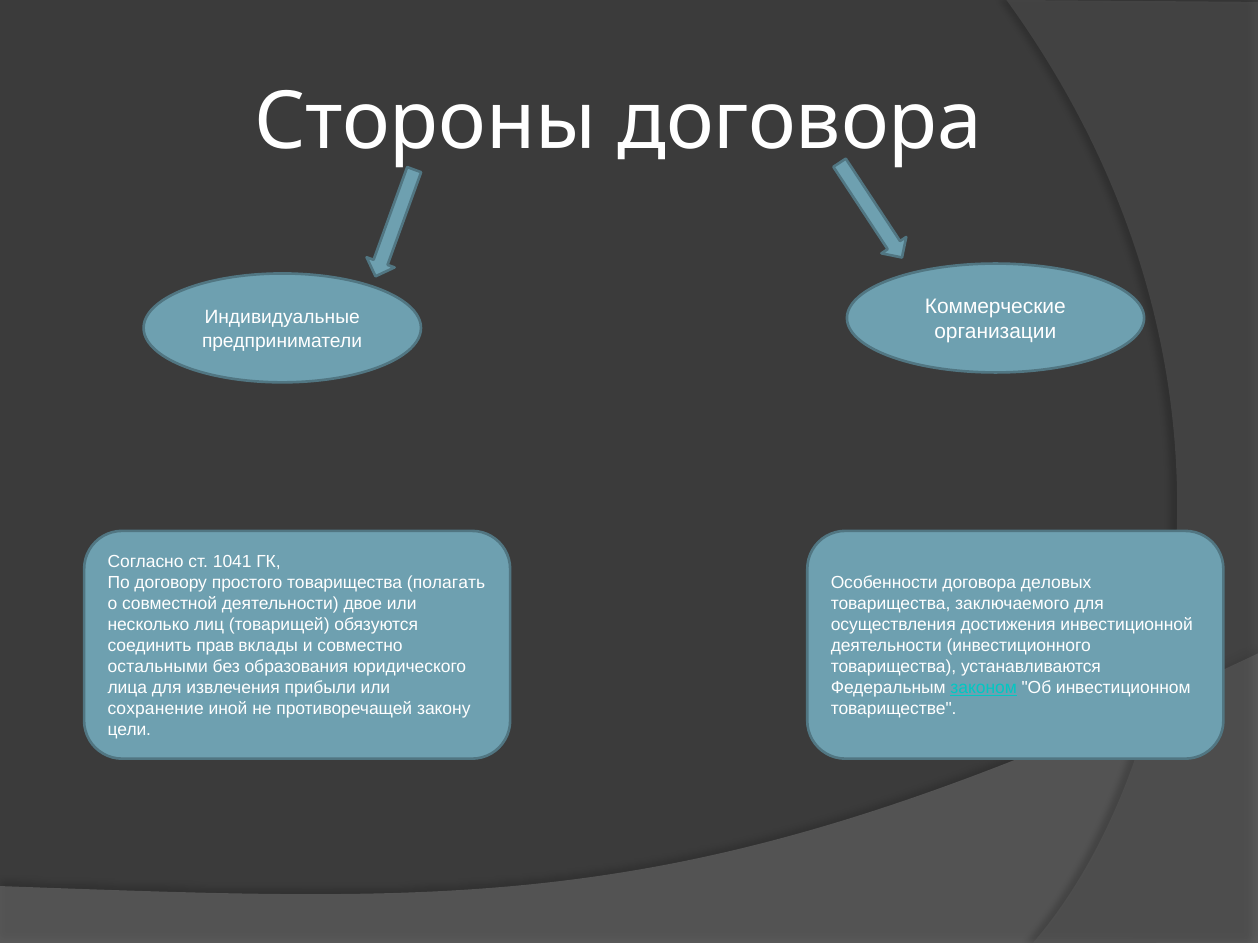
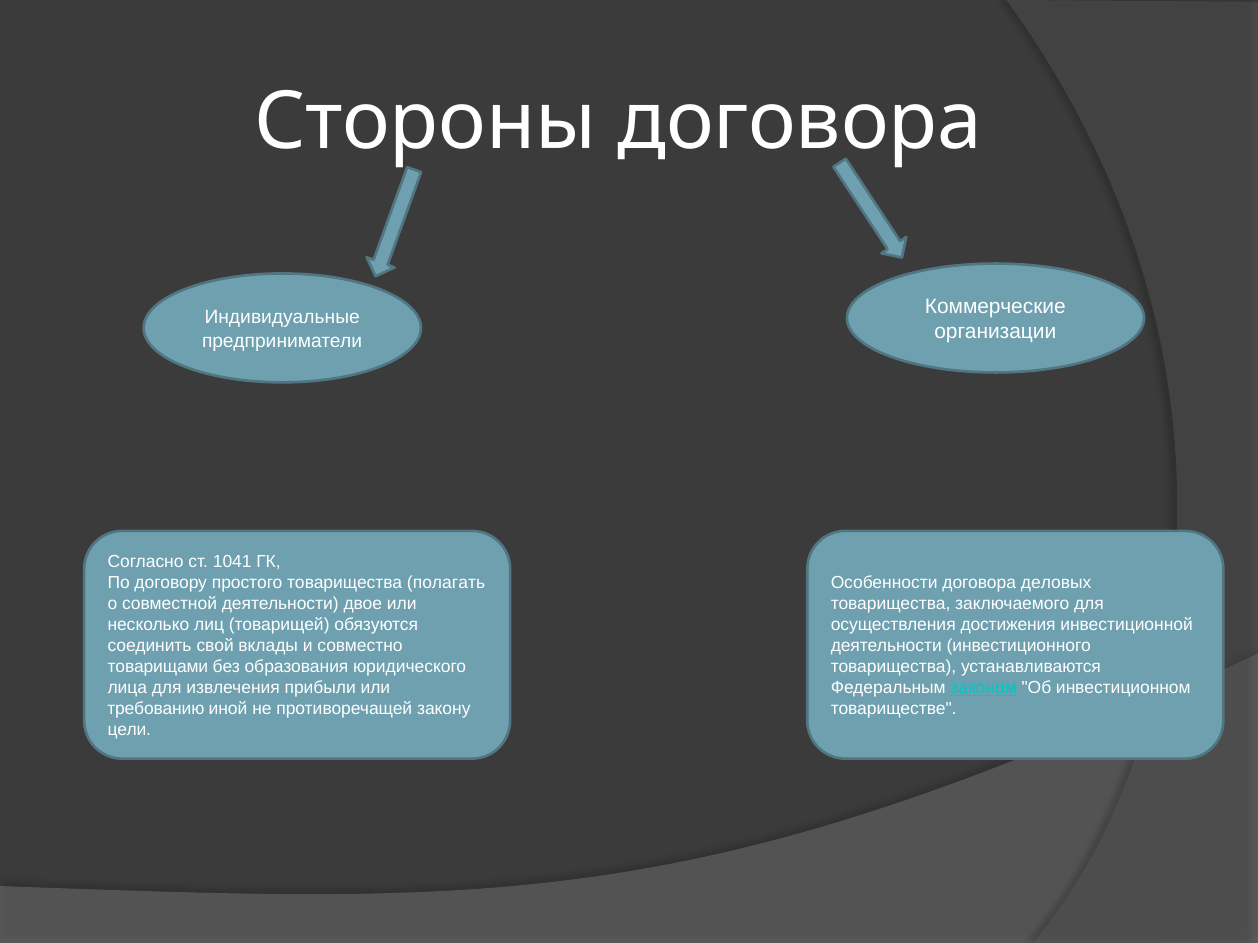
прав: прав -> свой
остальными: остальными -> товарищами
сохранение: сохранение -> требованию
